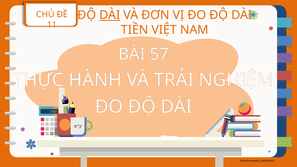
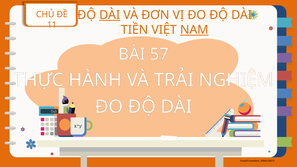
NAM underline: none -> present
